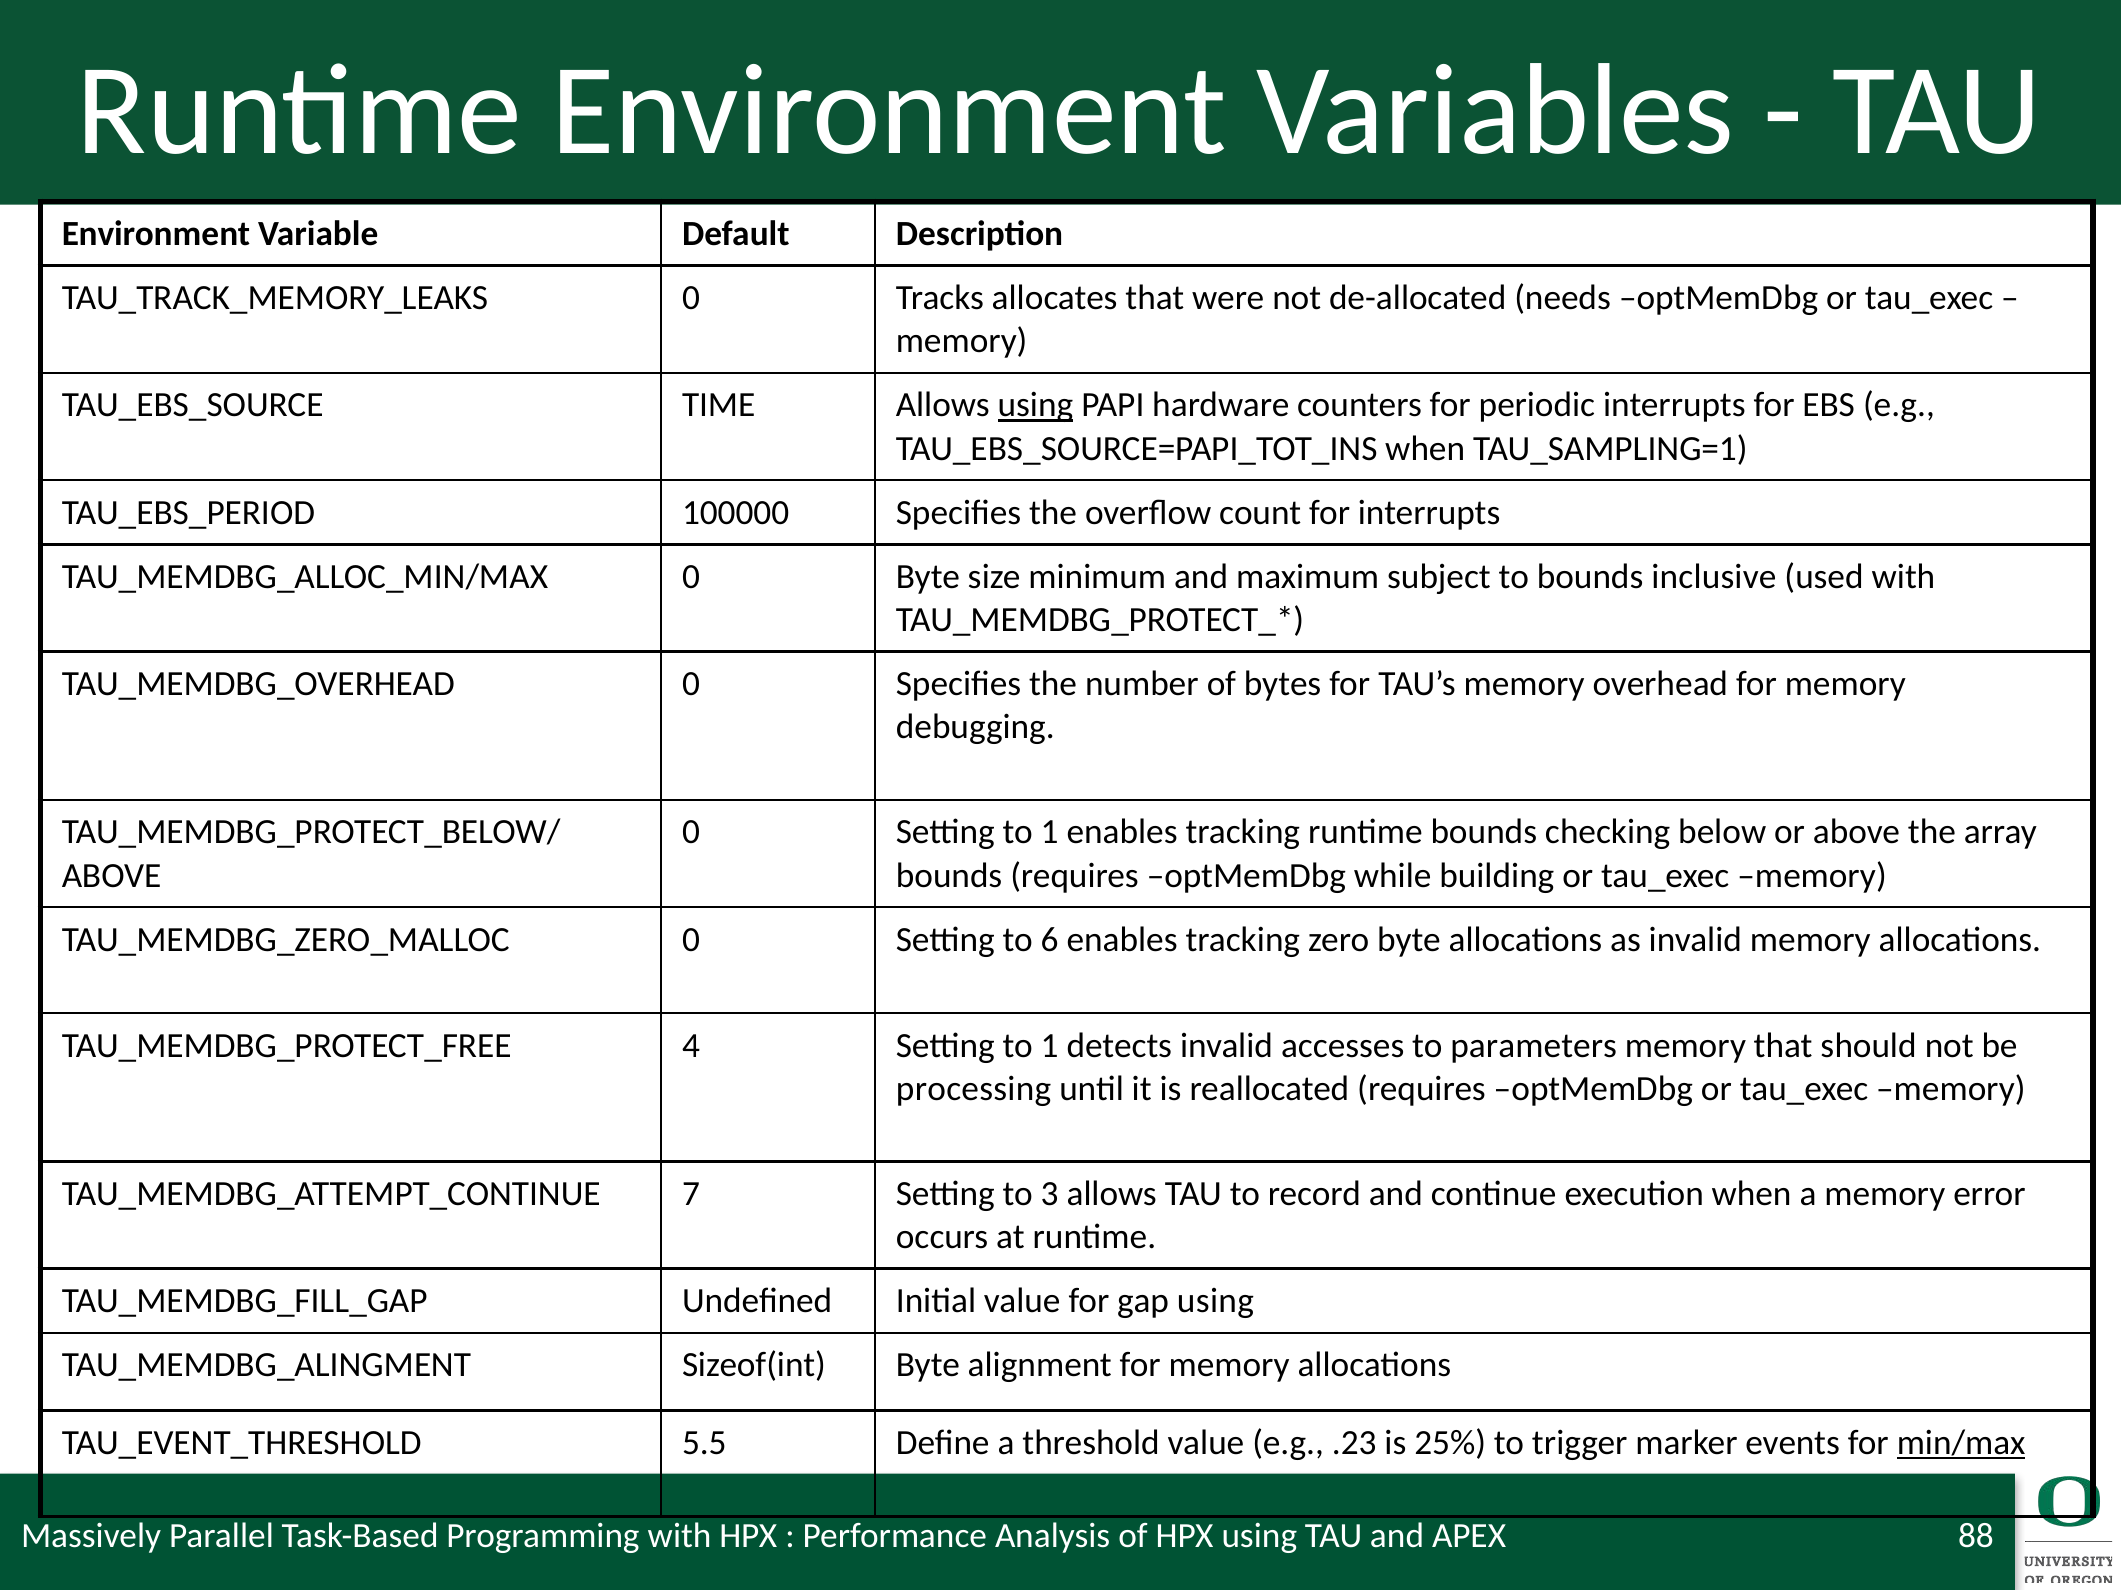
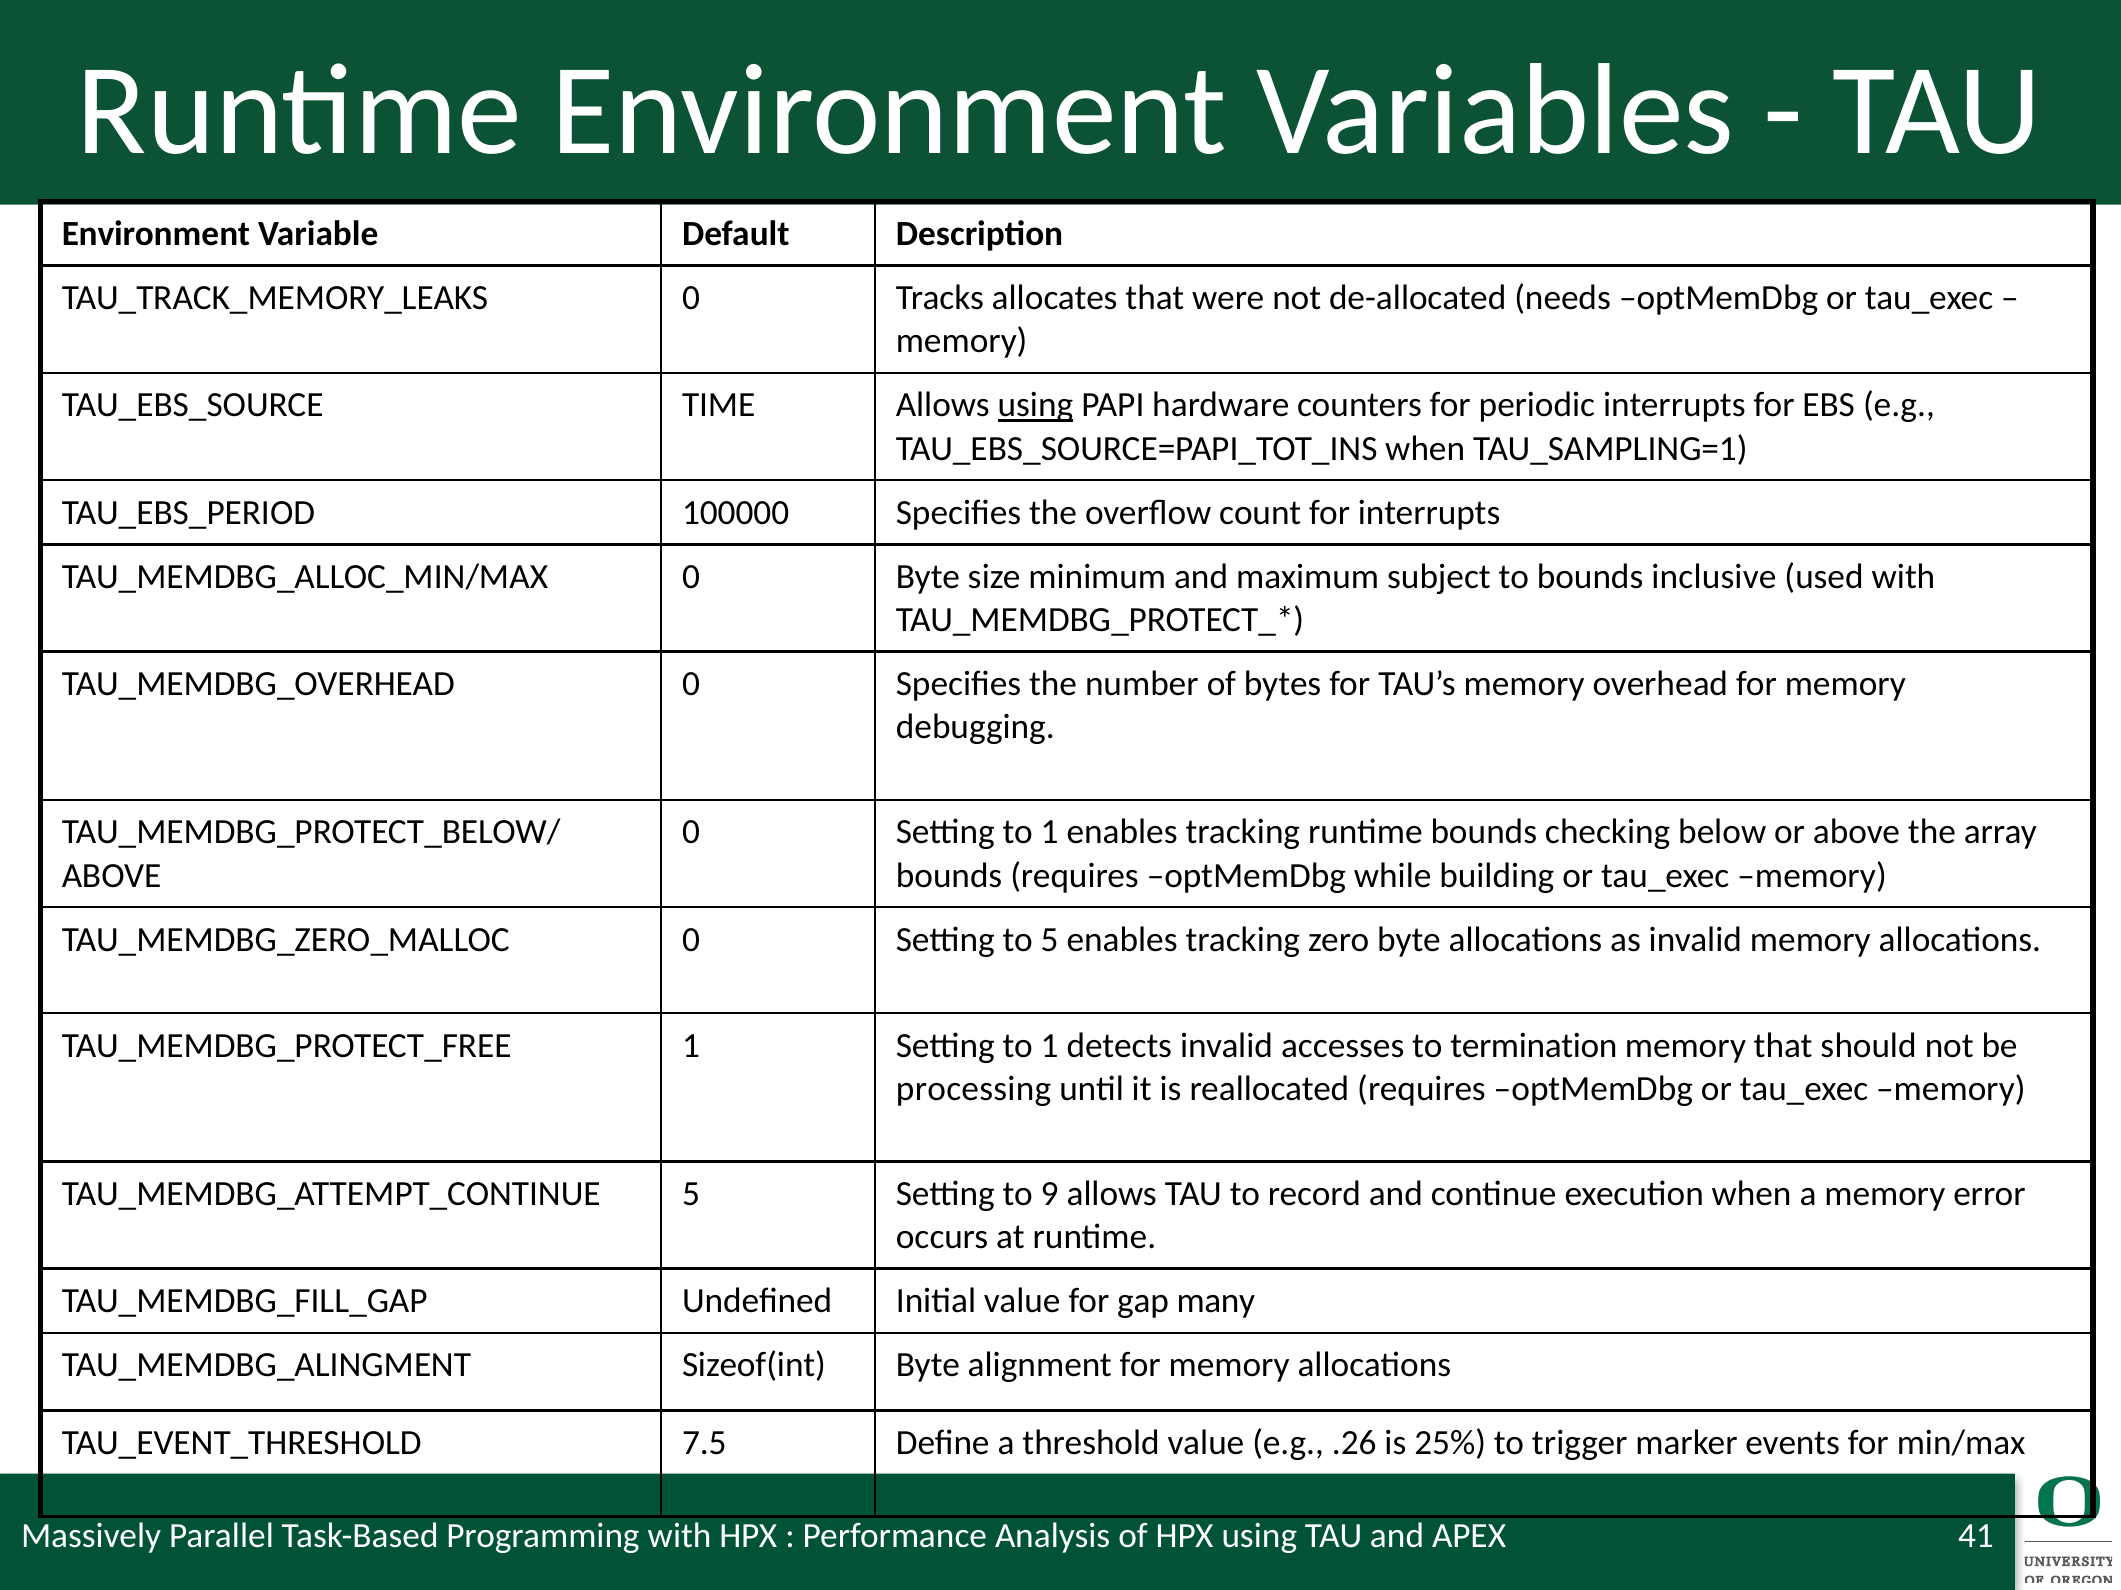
to 6: 6 -> 5
4 at (691, 1046): 4 -> 1
parameters: parameters -> termination
7 at (691, 1194): 7 -> 5
3: 3 -> 9
gap using: using -> many
5.5: 5.5 -> 7.5
.23: .23 -> .26
min/max underline: present -> none
88: 88 -> 41
